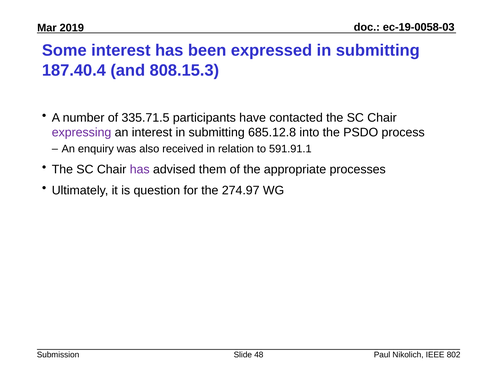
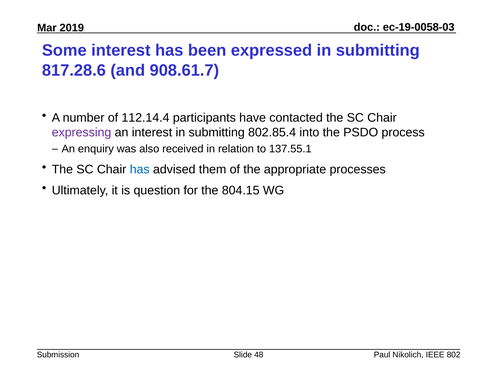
187.40.4: 187.40.4 -> 817.28.6
808.15.3: 808.15.3 -> 908.61.7
335.71.5: 335.71.5 -> 112.14.4
685.12.8: 685.12.8 -> 802.85.4
591.91.1: 591.91.1 -> 137.55.1
has at (140, 169) colour: purple -> blue
274.97: 274.97 -> 804.15
